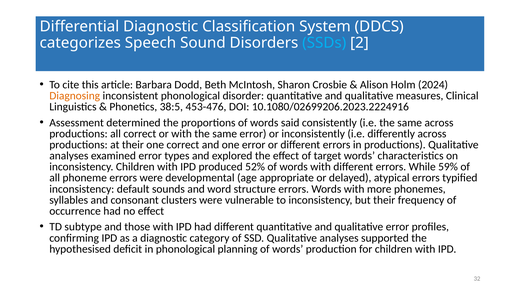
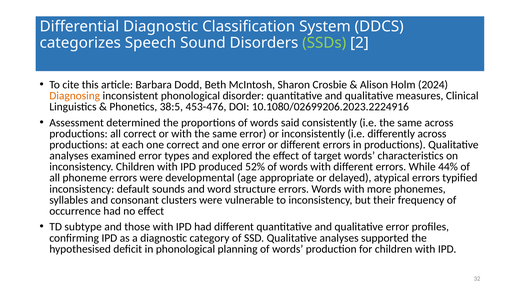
SSDs colour: light blue -> light green
at their: their -> each
59%: 59% -> 44%
